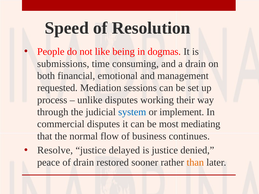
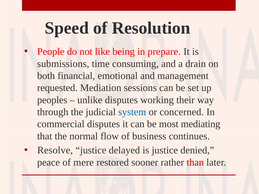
dogmas: dogmas -> prepare
process: process -> peoples
implement: implement -> concerned
of drain: drain -> mere
than colour: orange -> red
